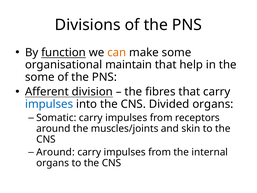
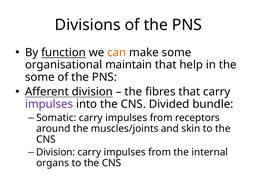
impulses at (49, 104) colour: blue -> purple
Divided organs: organs -> bundle
Around at (56, 152): Around -> Division
